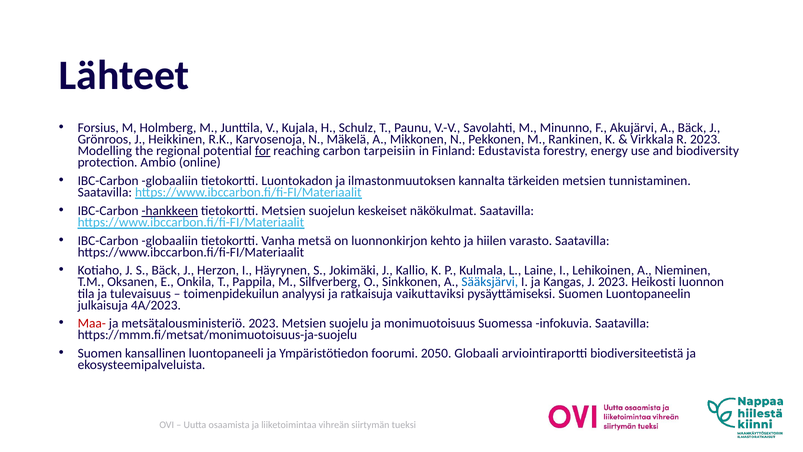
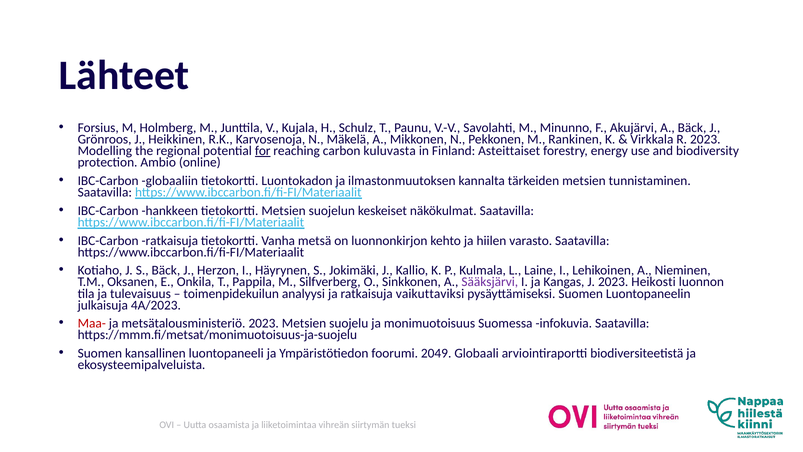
tarpeisiin: tarpeisiin -> kuluvasta
Edustavista: Edustavista -> Asteittaiset
hankkeen underline: present -> none
globaaliin at (170, 241): globaaliin -> ratkaisuja
Sääksjärvi colour: blue -> purple
2050: 2050 -> 2049
